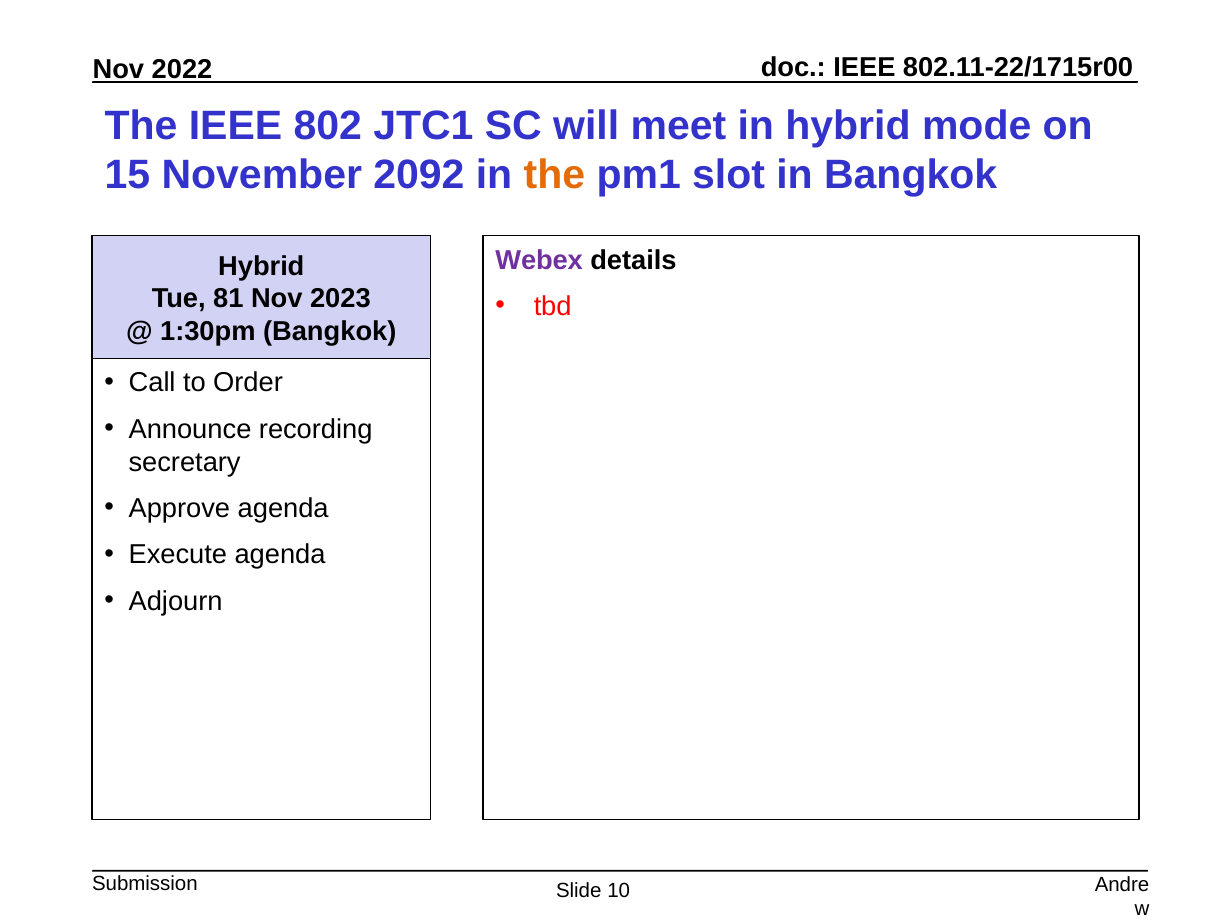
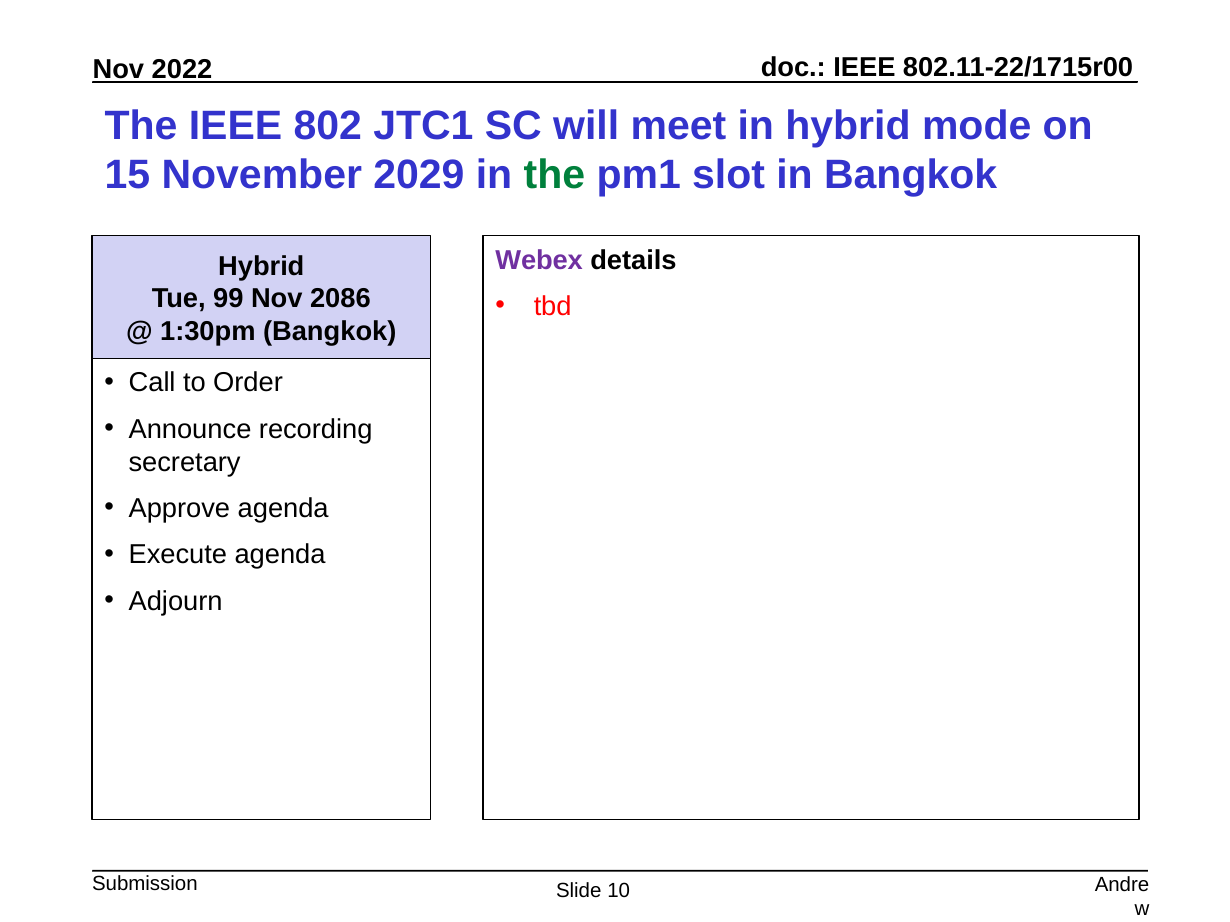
2092: 2092 -> 2029
the at (554, 175) colour: orange -> green
81: 81 -> 99
2023: 2023 -> 2086
